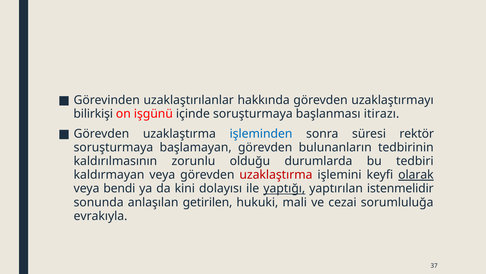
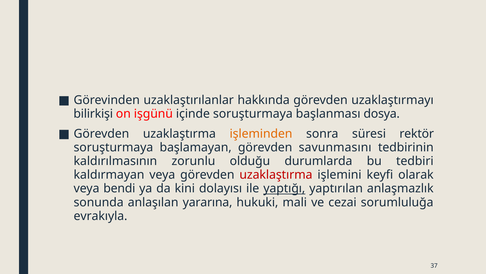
itirazı: itirazı -> dosya
işleminden colour: blue -> orange
bulunanların: bulunanların -> savunmasını
olarak underline: present -> none
istenmelidir: istenmelidir -> anlaşmazlık
getirilen: getirilen -> yararına
